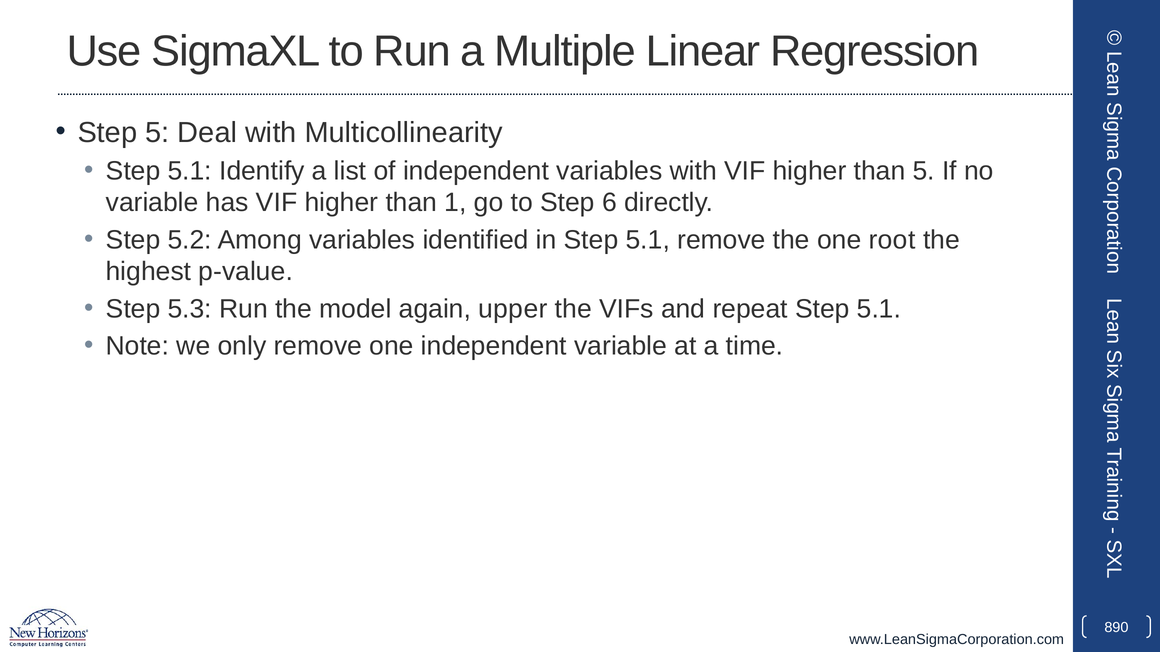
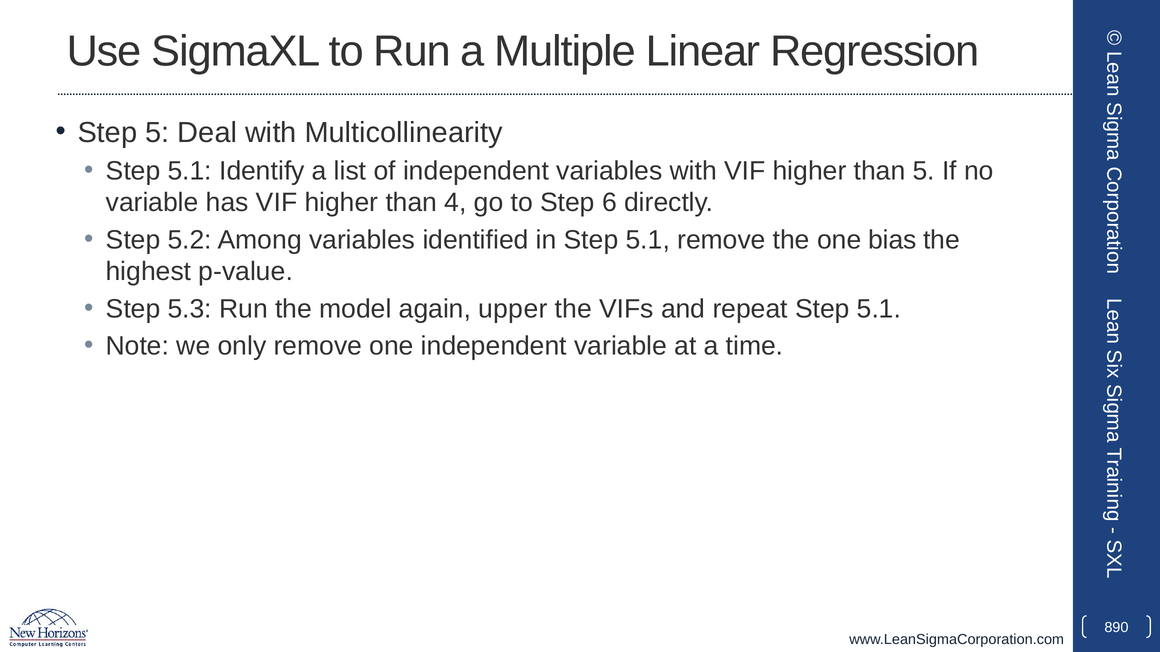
1: 1 -> 4
root: root -> bias
